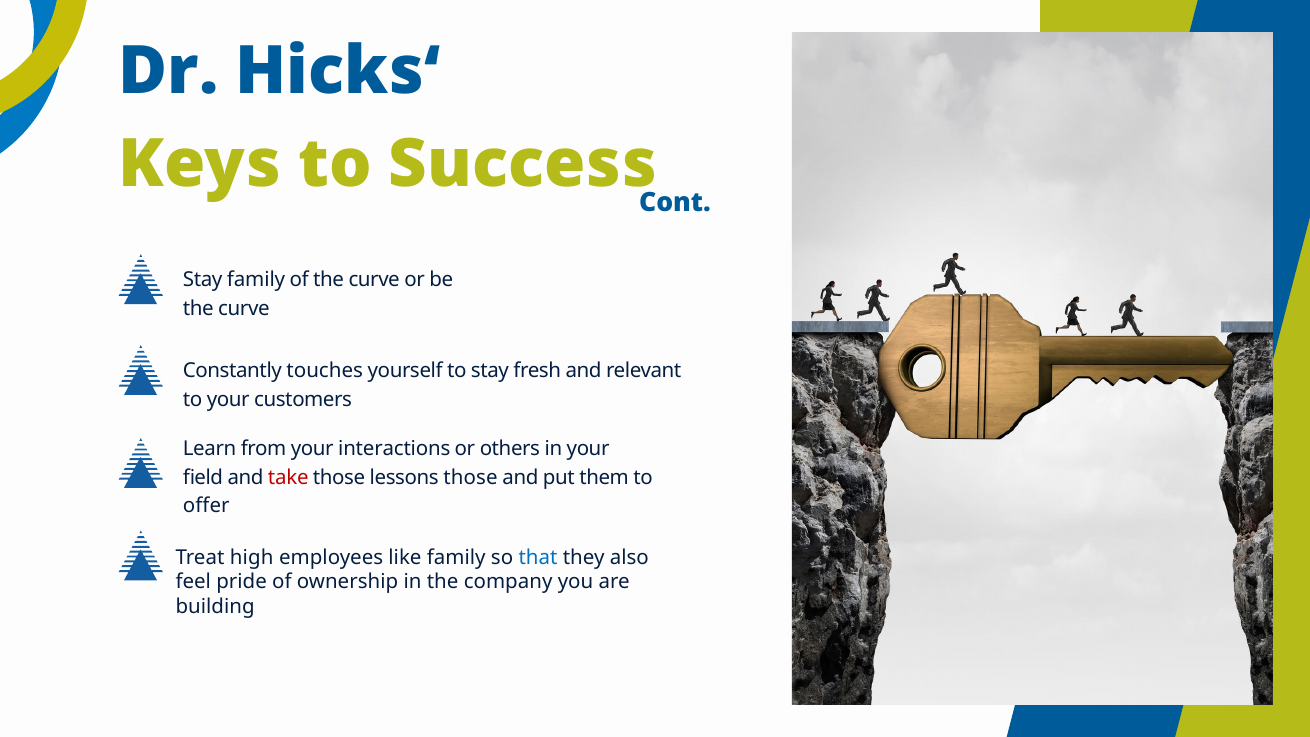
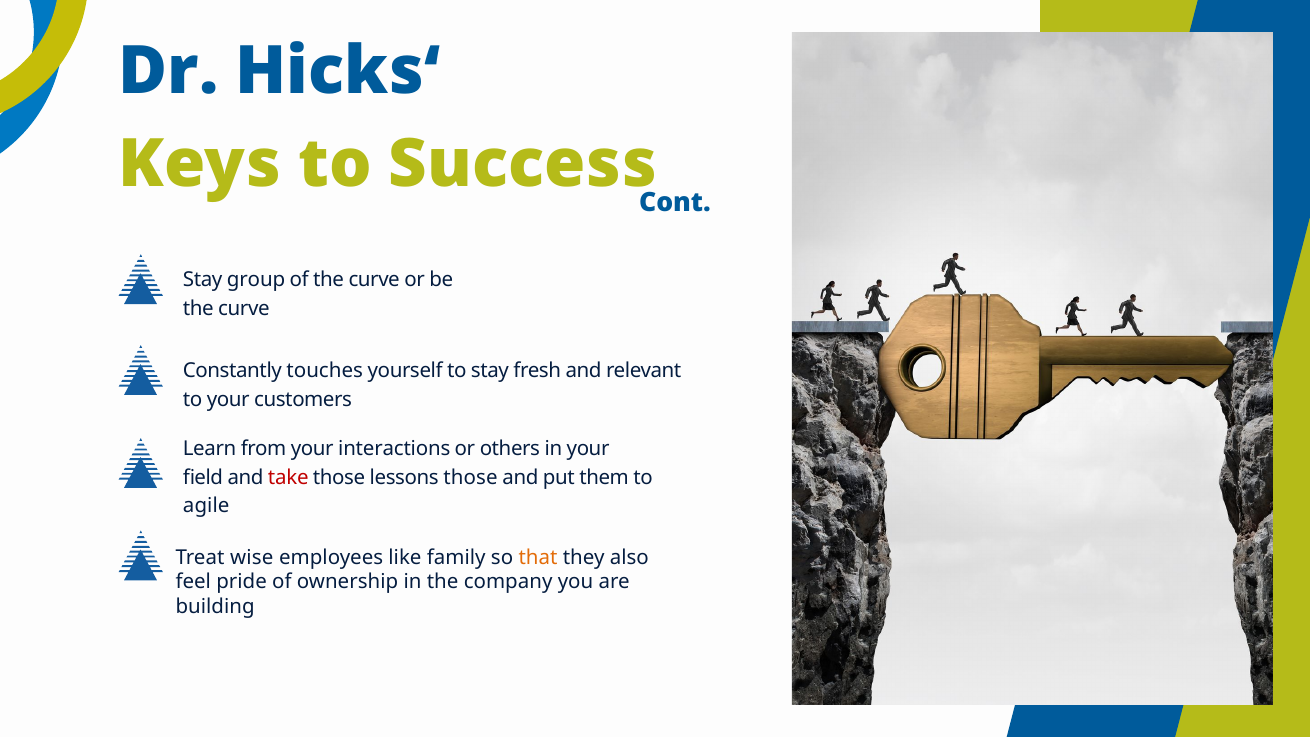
Stay family: family -> group
offer: offer -> agile
high: high -> wise
that colour: blue -> orange
